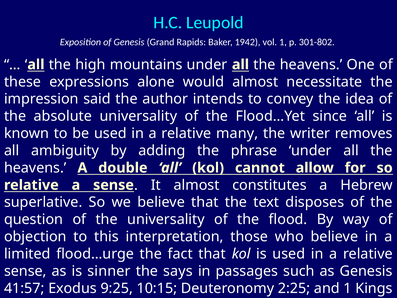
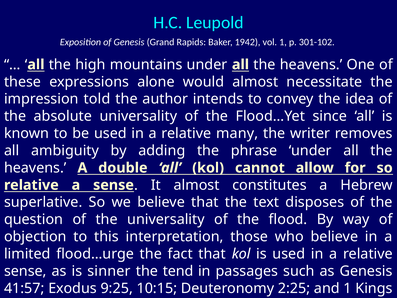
301-802: 301-802 -> 301-102
said: said -> told
says: says -> tend
